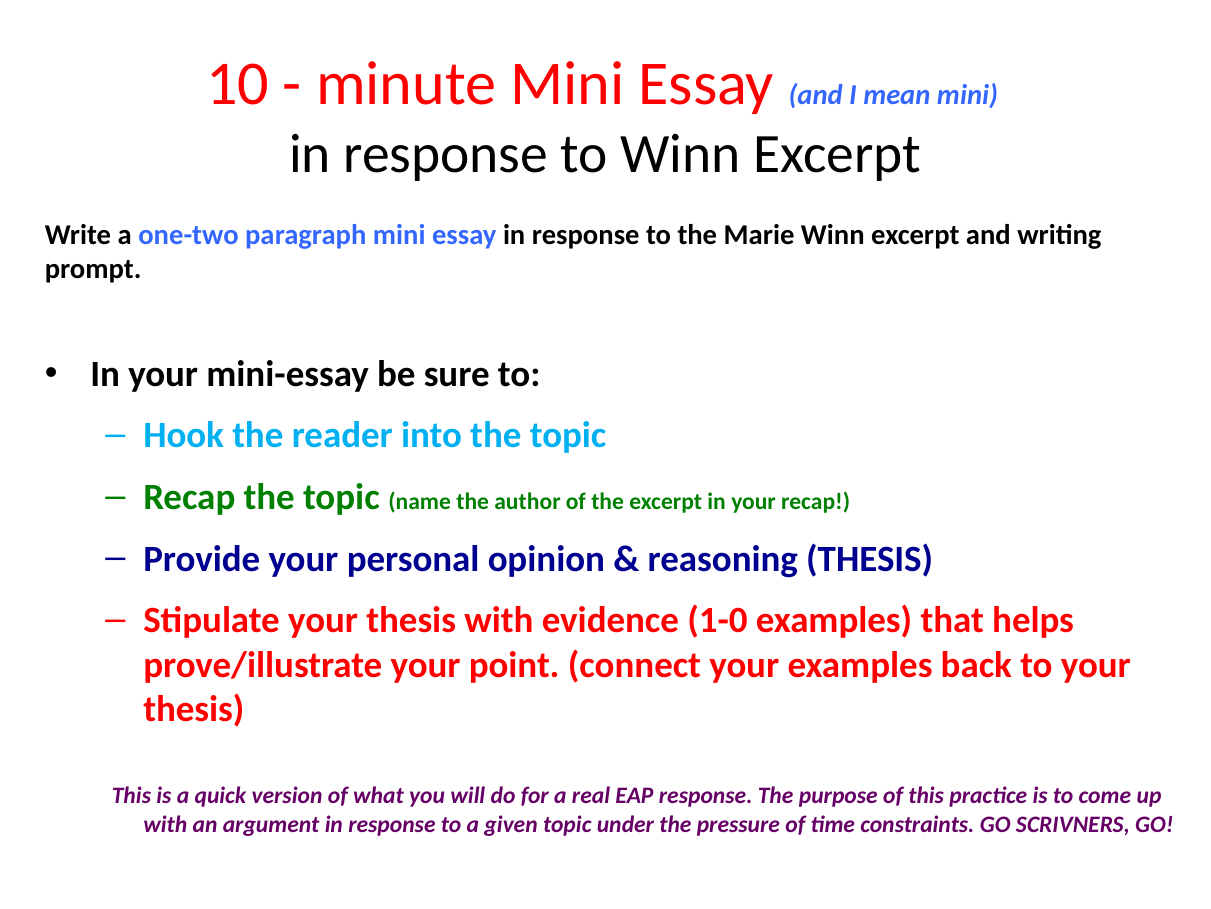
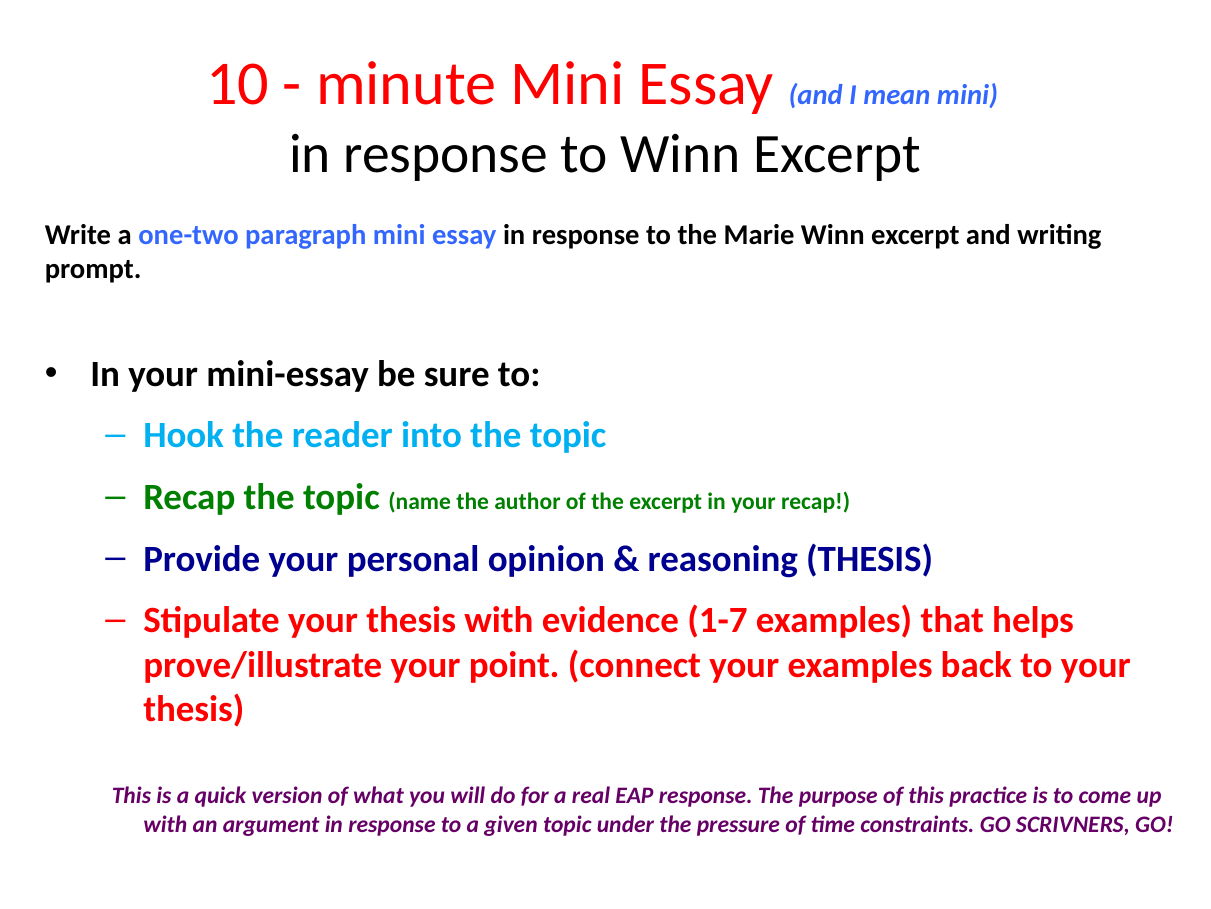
1-0: 1-0 -> 1-7
